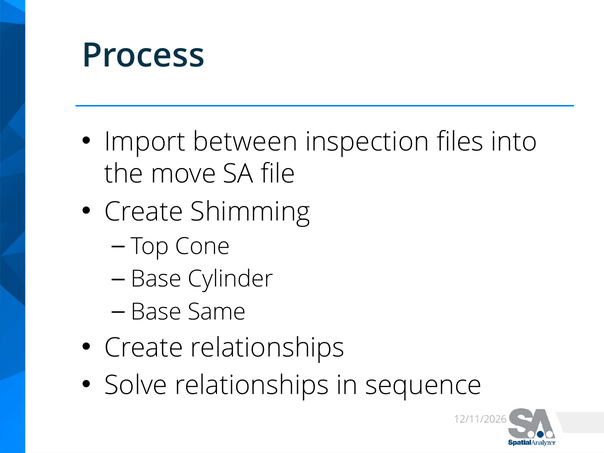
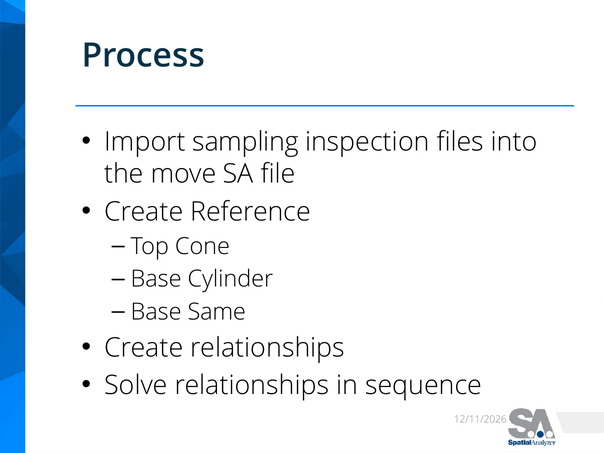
between: between -> sampling
Shimming: Shimming -> Reference
